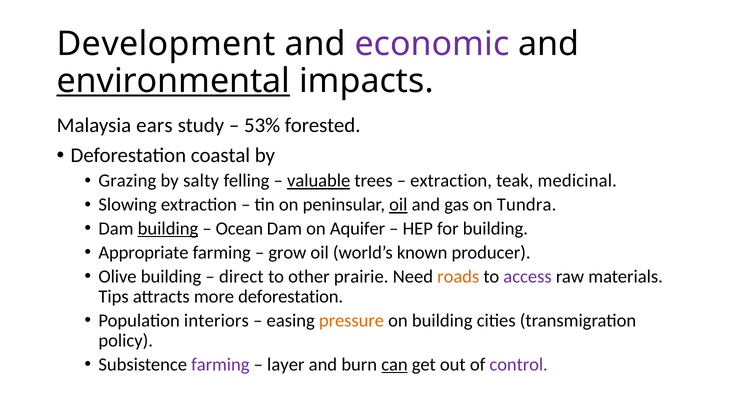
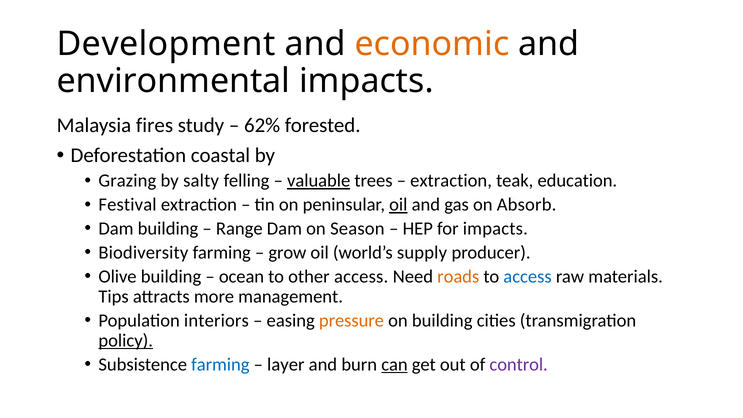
economic colour: purple -> orange
environmental underline: present -> none
ears: ears -> fires
53%: 53% -> 62%
medicinal: medicinal -> education
Slowing: Slowing -> Festival
Tundra: Tundra -> Absorb
building at (168, 229) underline: present -> none
Ocean: Ocean -> Range
Aquifer: Aquifer -> Season
for building: building -> impacts
Appropriate: Appropriate -> Biodiversity
known: known -> supply
direct: direct -> ocean
other prairie: prairie -> access
access at (528, 276) colour: purple -> blue
more deforestation: deforestation -> management
policy underline: none -> present
farming at (220, 364) colour: purple -> blue
